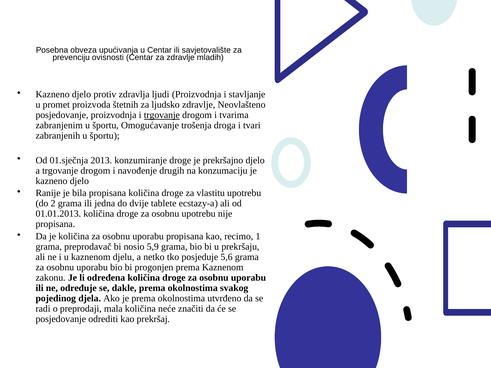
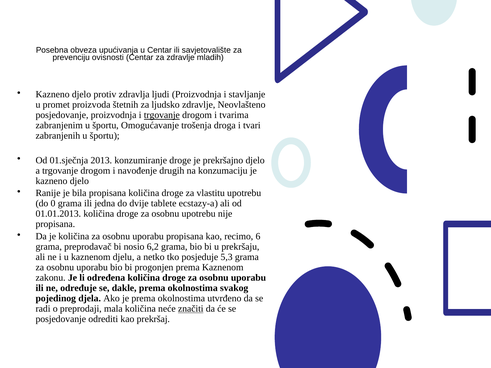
2: 2 -> 0
1: 1 -> 6
5,9: 5,9 -> 6,2
5,6: 5,6 -> 5,3
značiti underline: none -> present
